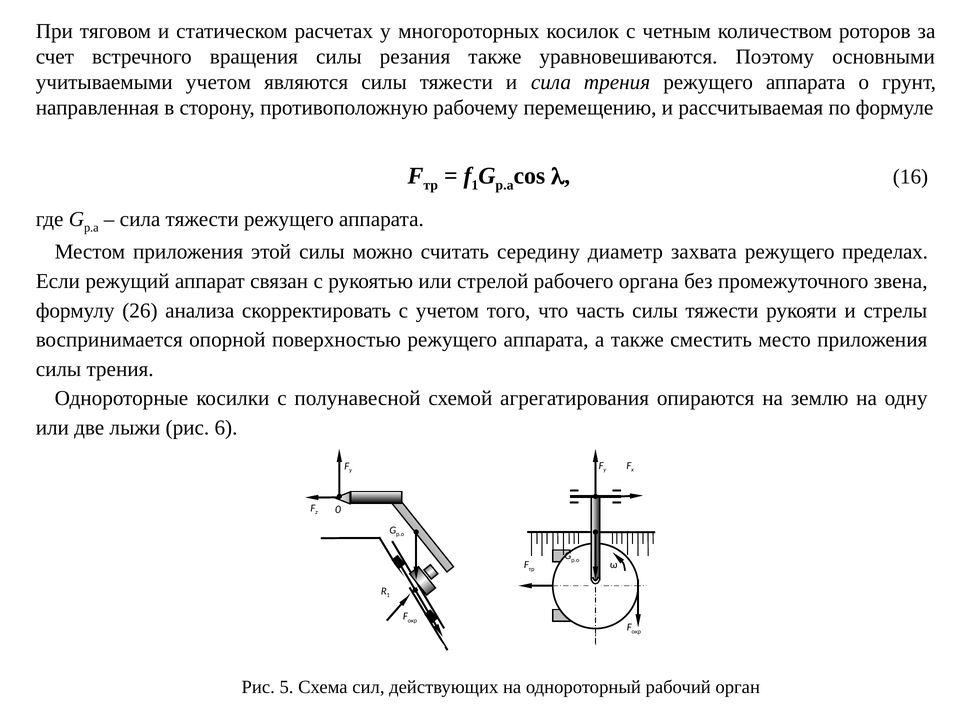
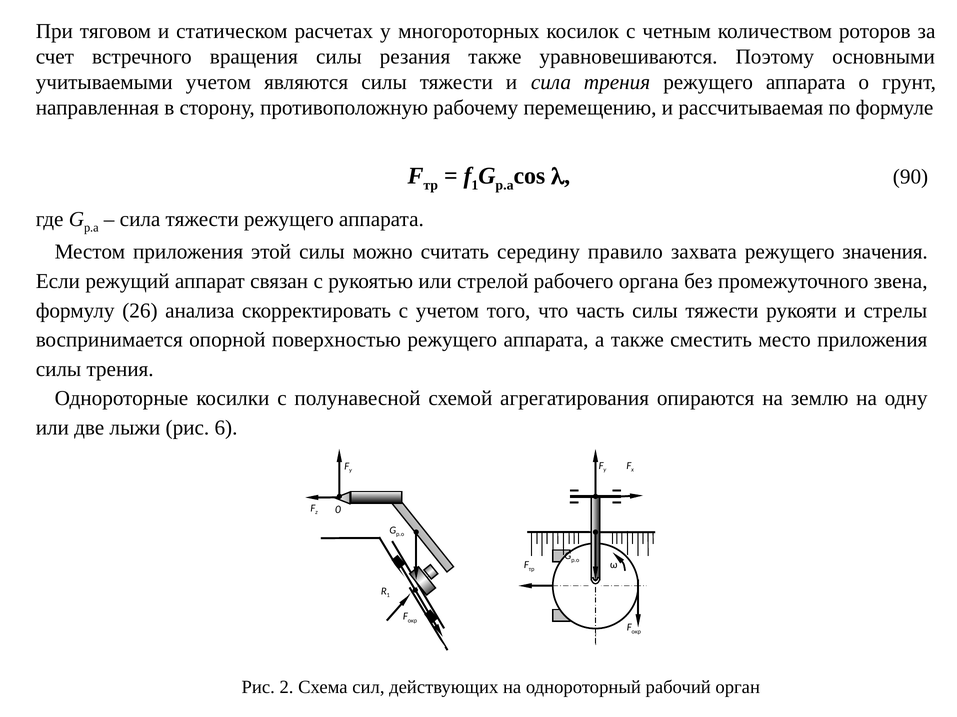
16: 16 -> 90
диаметр: диаметр -> правило
пределах: пределах -> значения
5: 5 -> 2
